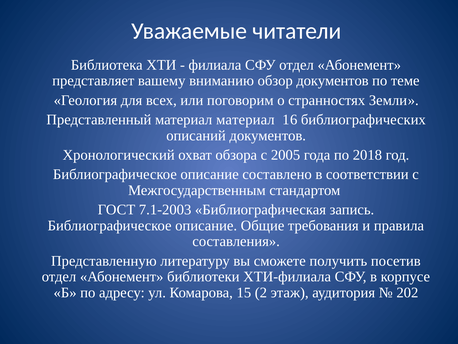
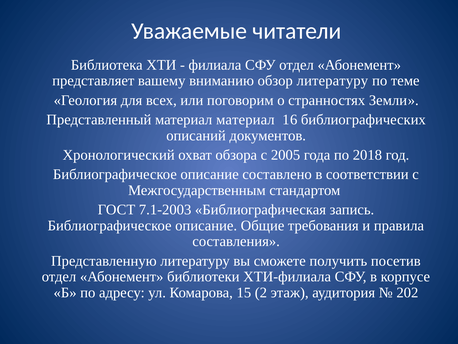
обзор документов: документов -> литературу
